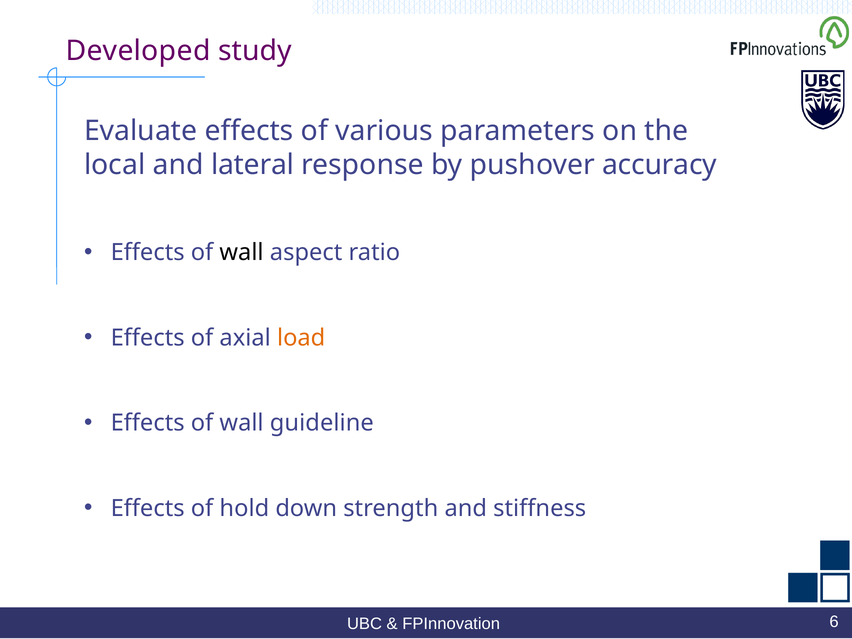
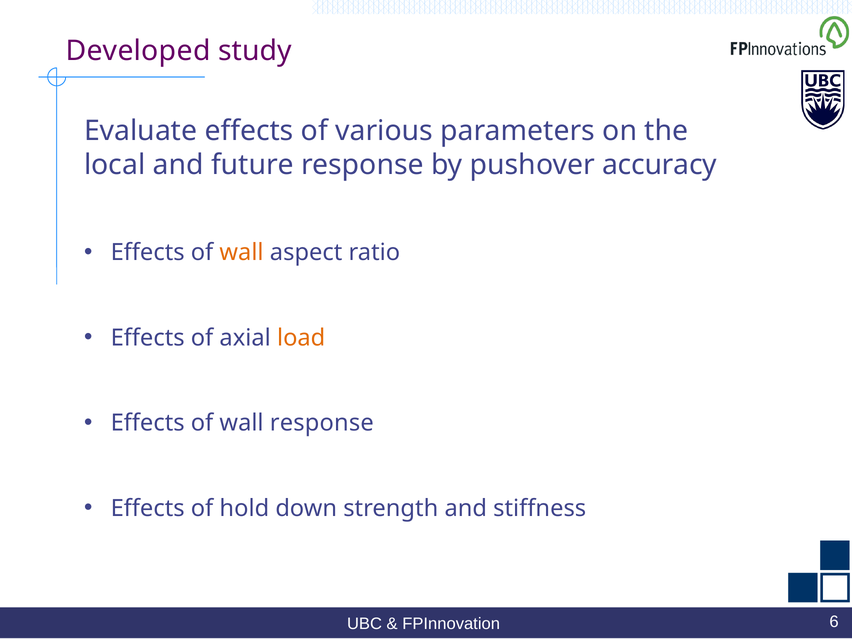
lateral: lateral -> future
wall at (242, 253) colour: black -> orange
wall guideline: guideline -> response
